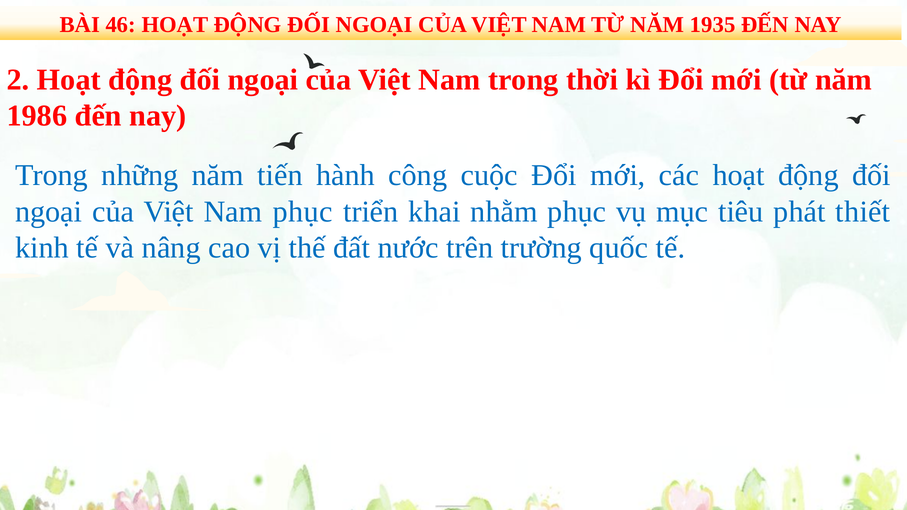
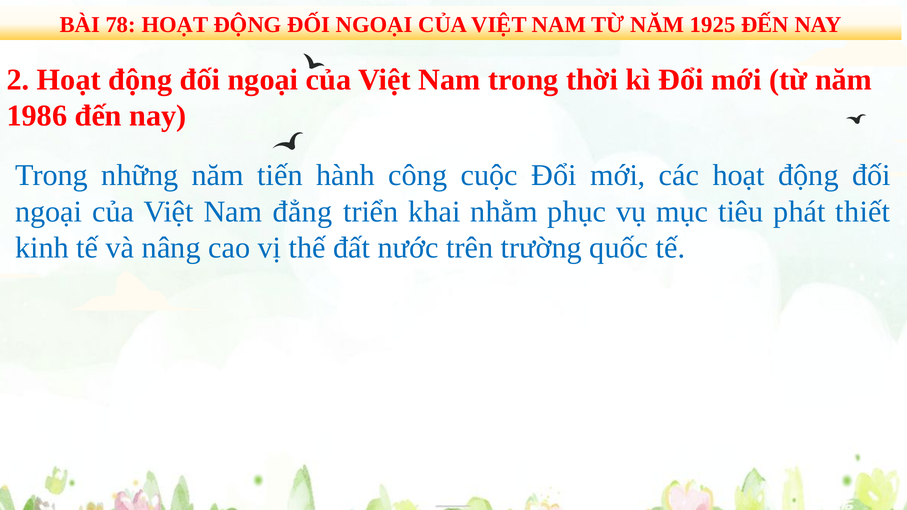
46: 46 -> 78
1935: 1935 -> 1925
Nam phục: phục -> đẳng
